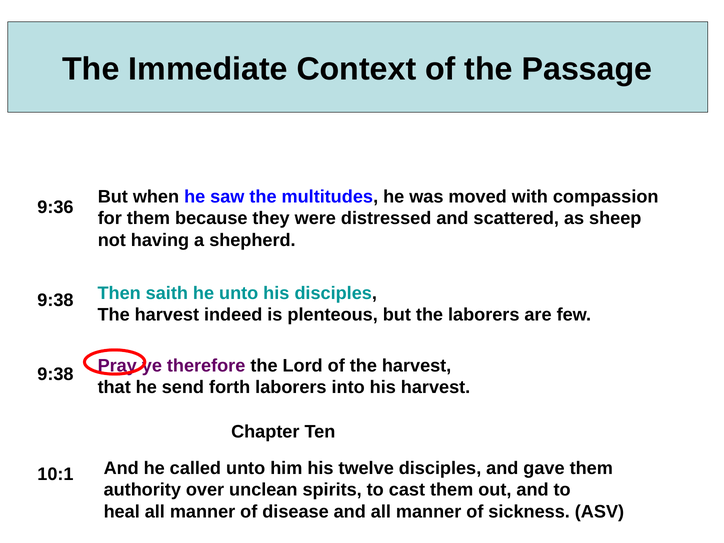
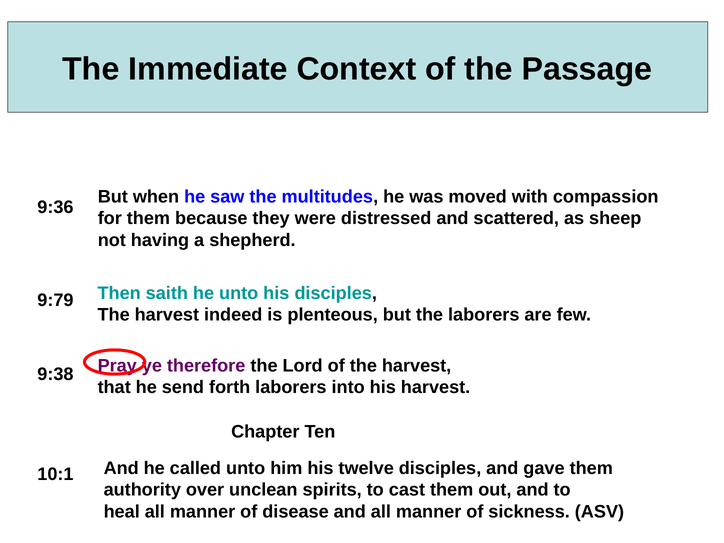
9:38 at (55, 300): 9:38 -> 9:79
